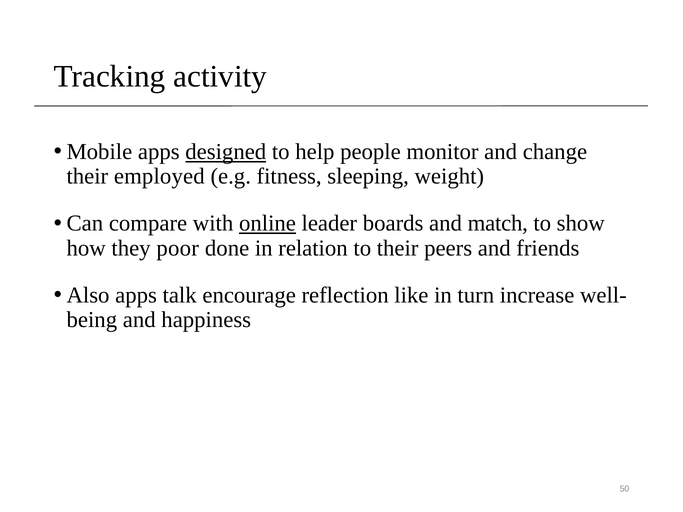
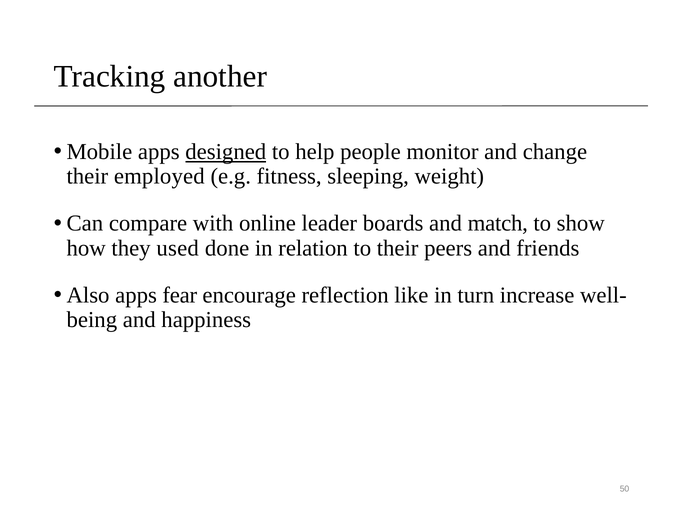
activity: activity -> another
online underline: present -> none
poor: poor -> used
talk: talk -> fear
